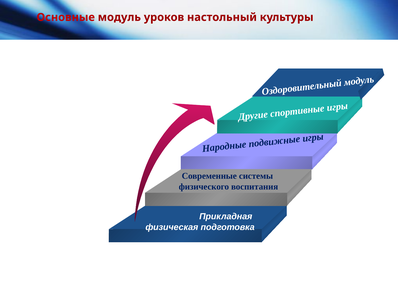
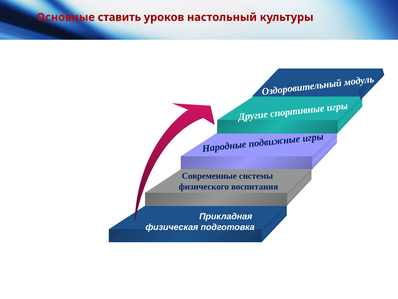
Основные модуль: модуль -> ставить
